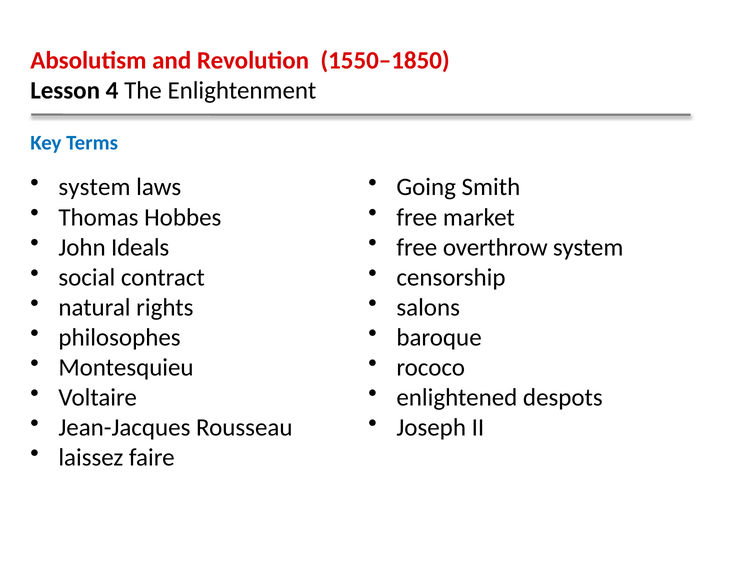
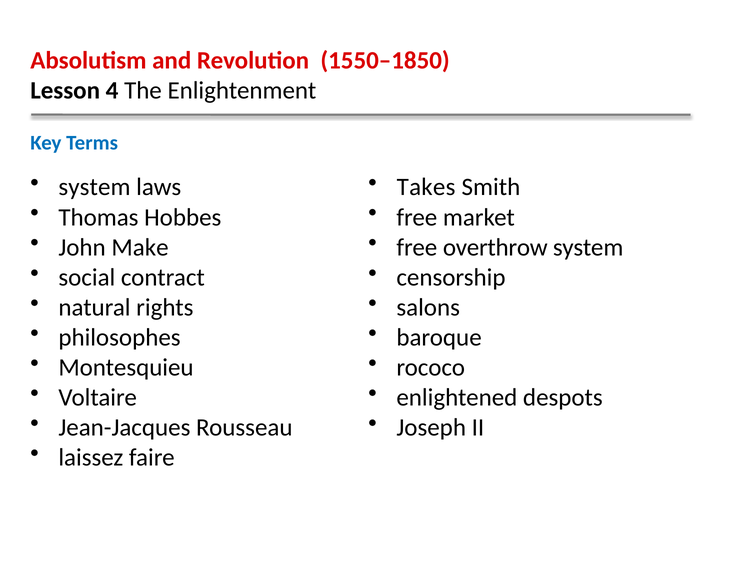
Going: Going -> Takes
Ideals: Ideals -> Make
